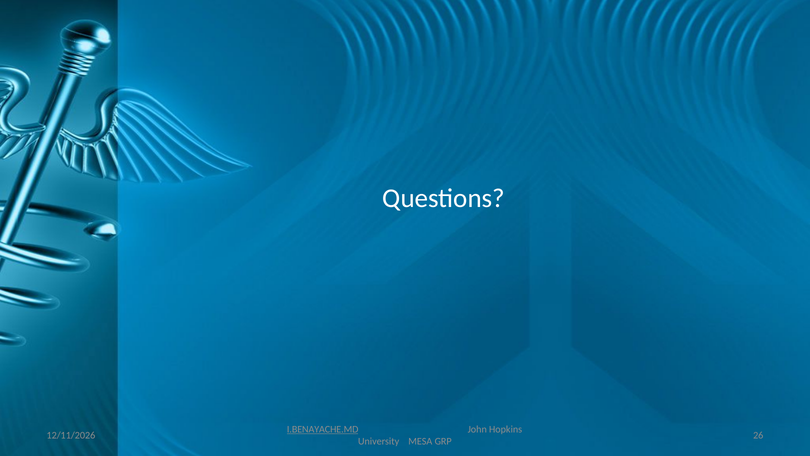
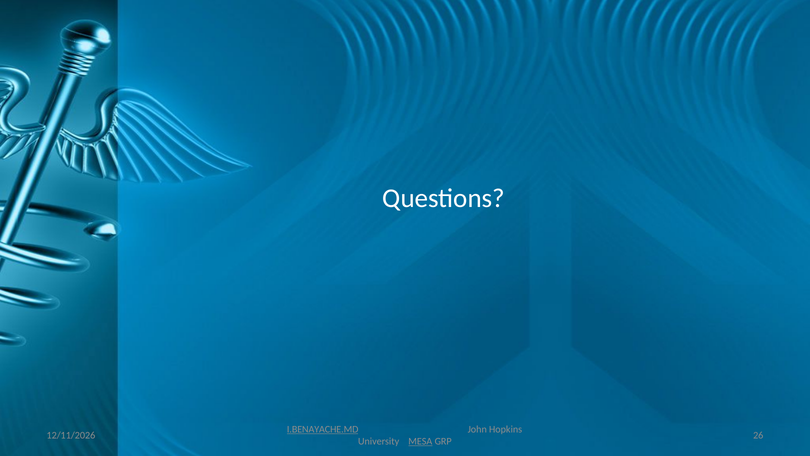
MESA underline: none -> present
